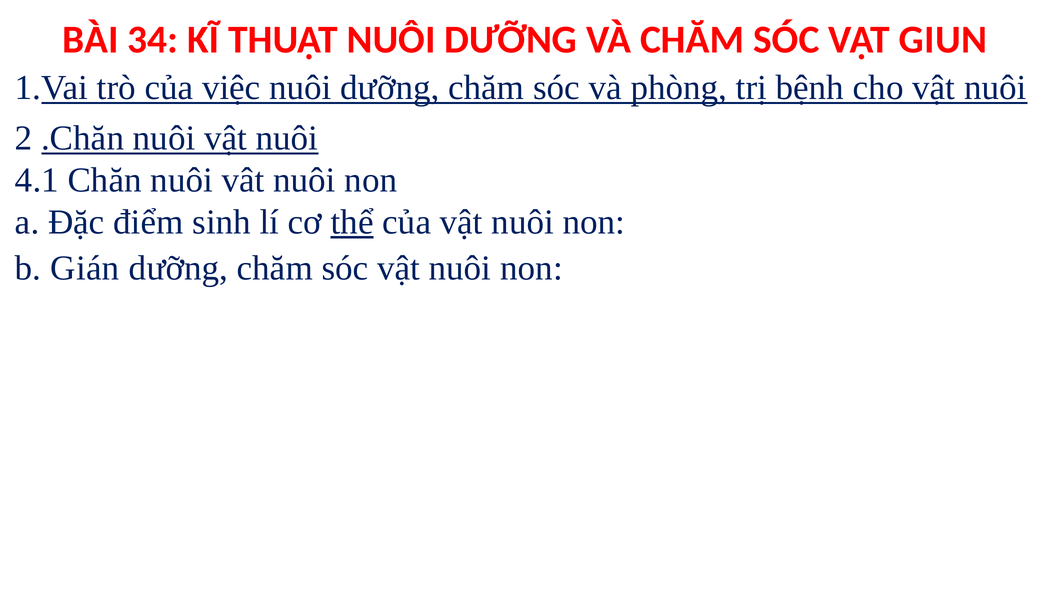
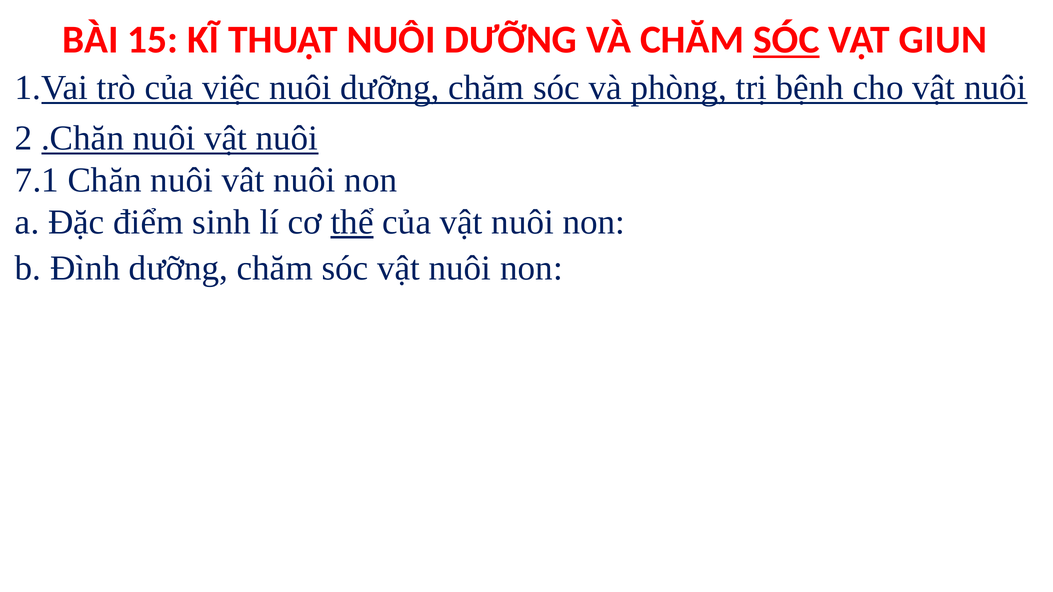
34: 34 -> 15
SÓC at (786, 40) underline: none -> present
4.1: 4.1 -> 7.1
Gián: Gián -> Đình
